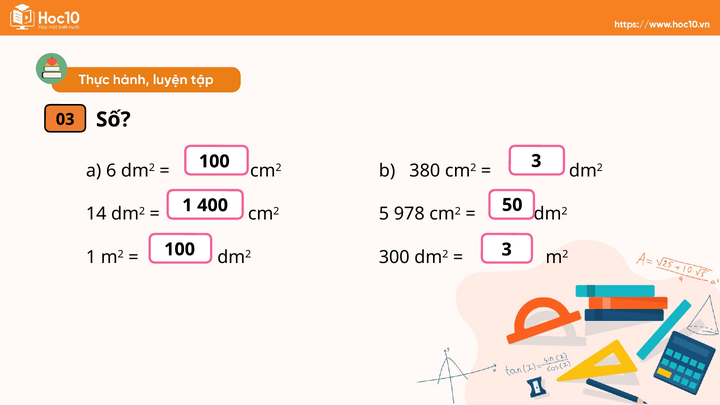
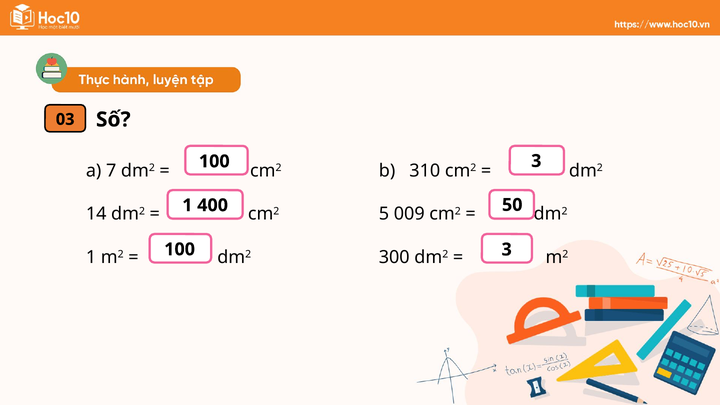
6: 6 -> 7
380: 380 -> 310
978: 978 -> 009
